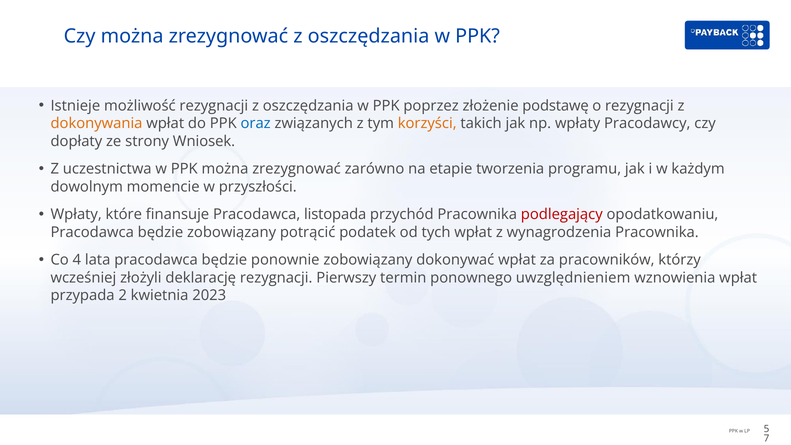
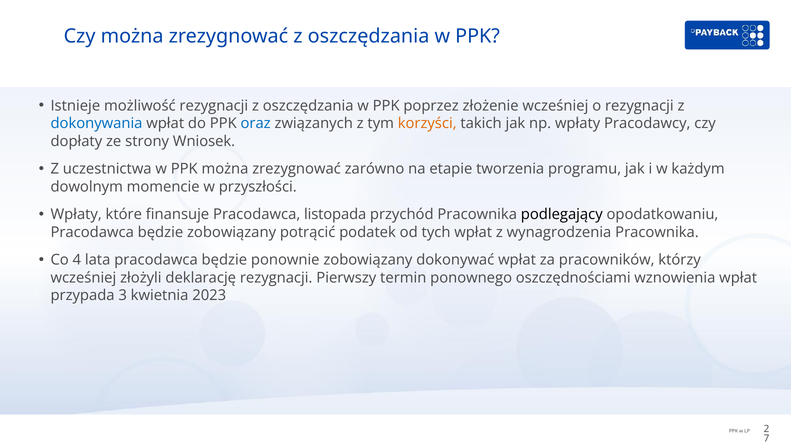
złożenie podstawę: podstawę -> wcześniej
dokonywania colour: orange -> blue
podlegający colour: red -> black
uwzględnieniem: uwzględnieniem -> oszczędnościami
2: 2 -> 3
5: 5 -> 2
